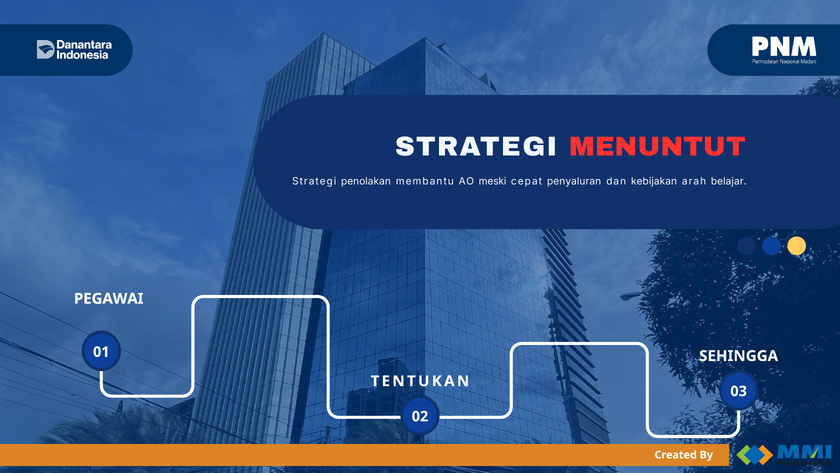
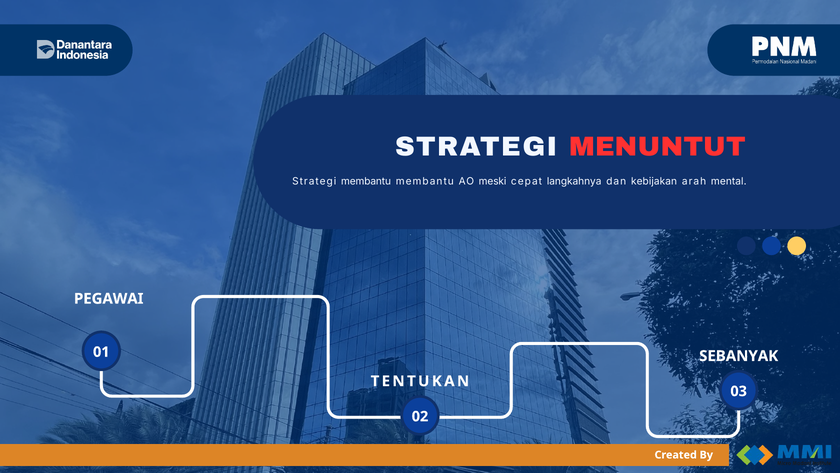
Strategi penolakan: penolakan -> membantu
penyaluran: penyaluran -> langkahnya
belajar: belajar -> mental
SEHINGGA: SEHINGGA -> SEBANYAK
